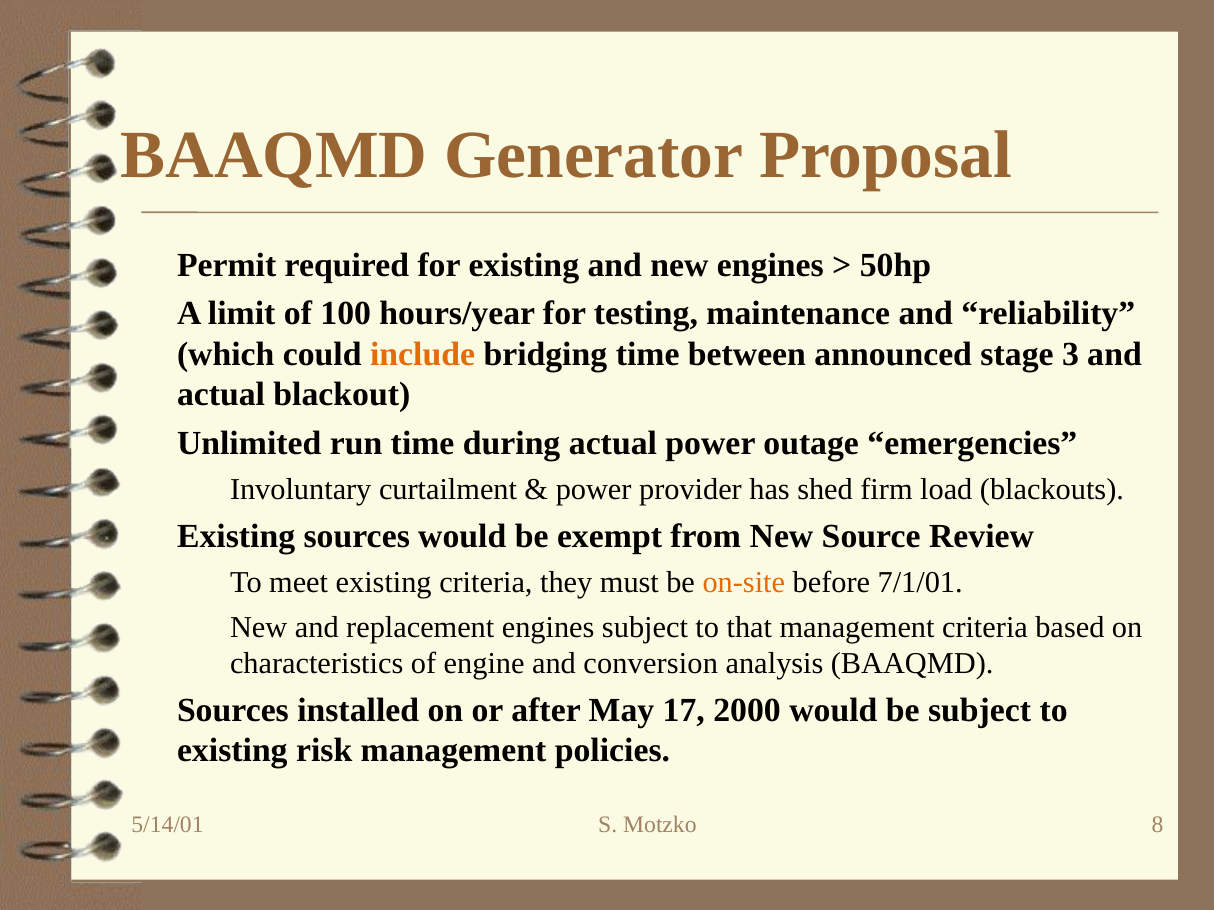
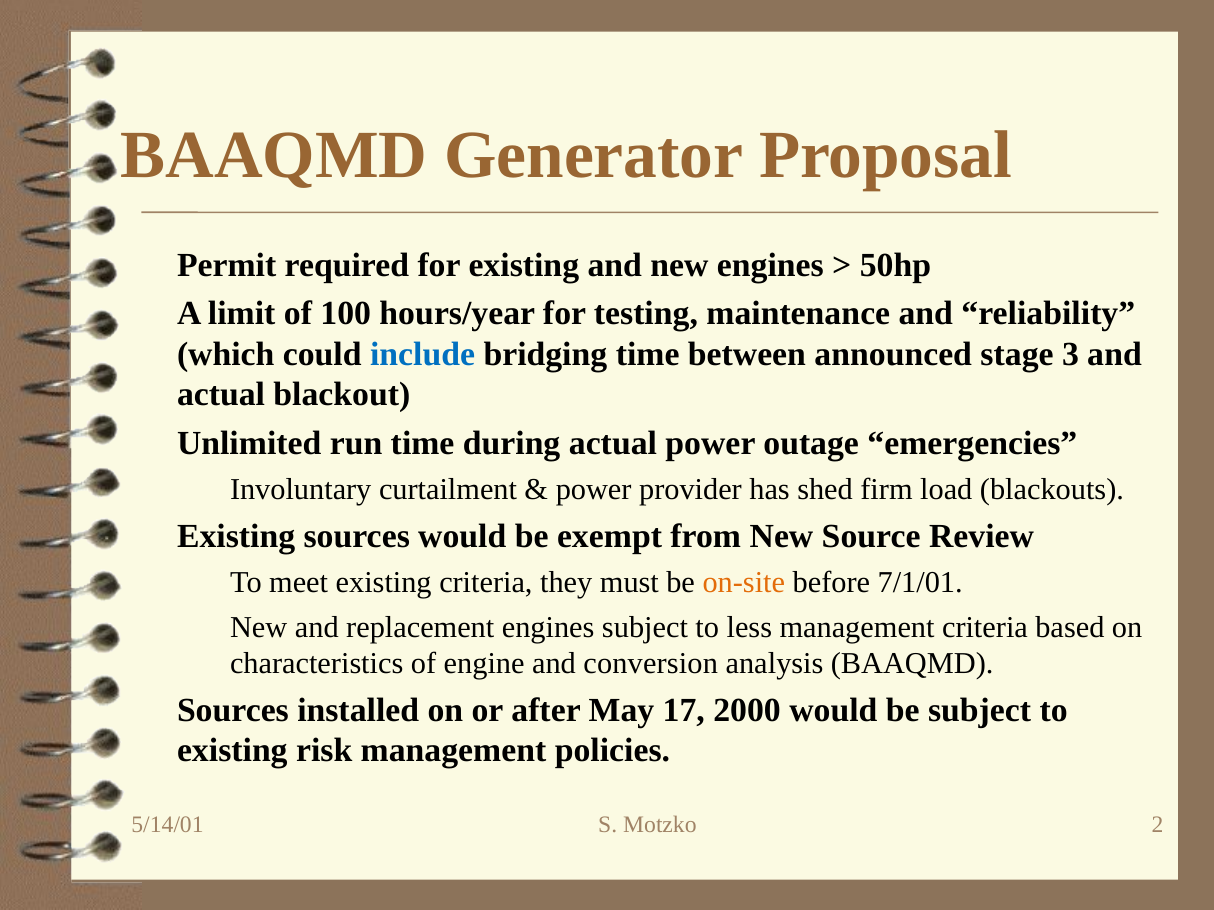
include colour: orange -> blue
that: that -> less
8: 8 -> 2
